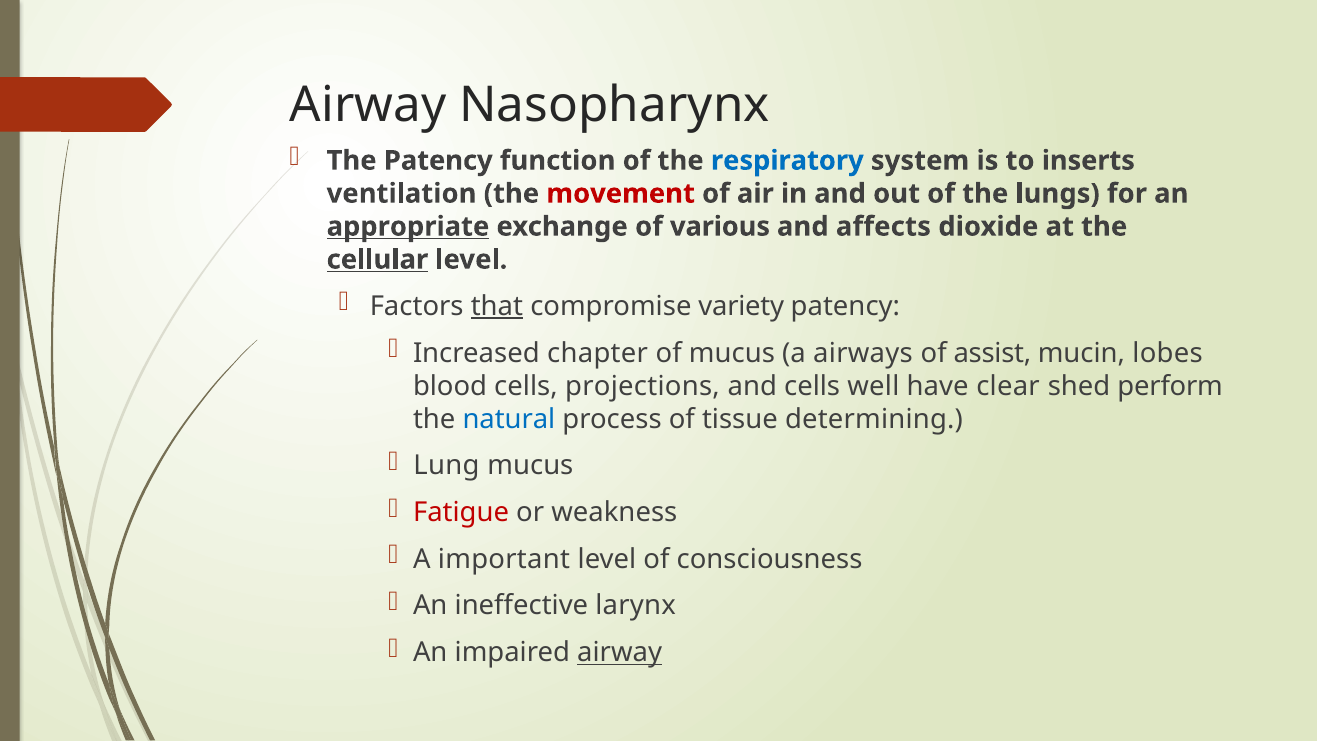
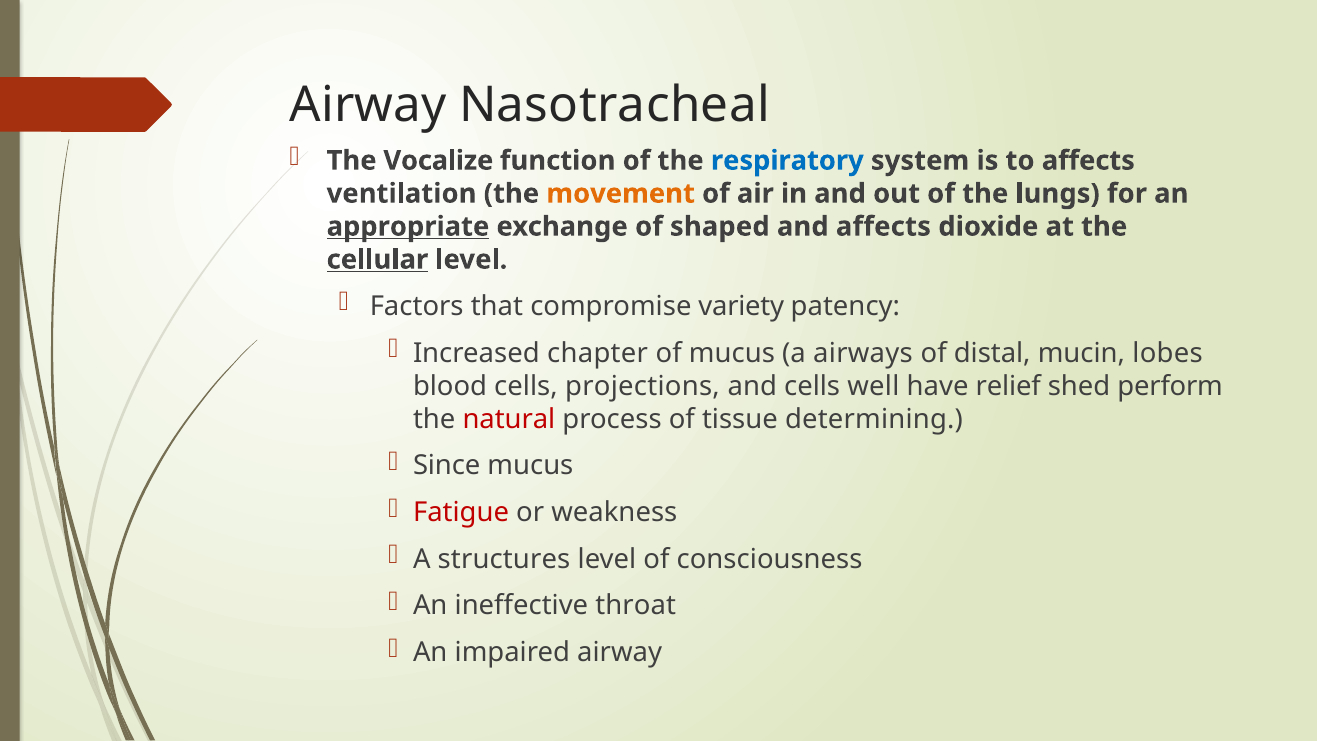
Nasopharynx: Nasopharynx -> Nasotracheal
The Patency: Patency -> Vocalize
to inserts: inserts -> affects
movement colour: red -> orange
various: various -> shaped
that underline: present -> none
assist: assist -> distal
clear: clear -> relief
natural colour: blue -> red
Lung: Lung -> Since
important: important -> structures
larynx: larynx -> throat
airway at (620, 652) underline: present -> none
